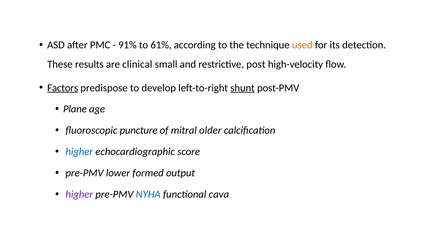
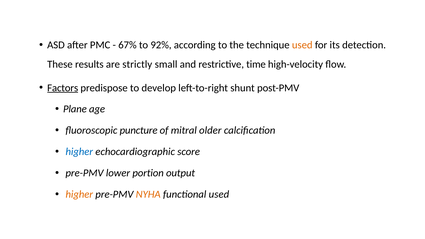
91%: 91% -> 67%
61%: 61% -> 92%
clinical: clinical -> strictly
post: post -> time
shunt underline: present -> none
formed: formed -> portion
higher at (79, 195) colour: purple -> orange
NYHA colour: blue -> orange
functional cava: cava -> used
